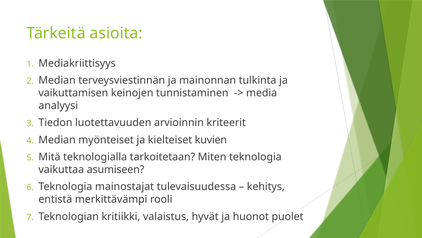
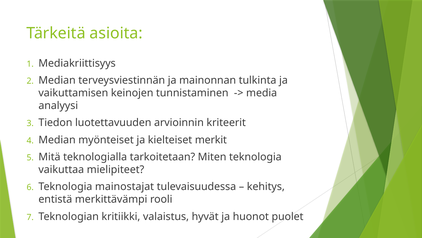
kuvien: kuvien -> merkit
asumiseen: asumiseen -> mielipiteet
